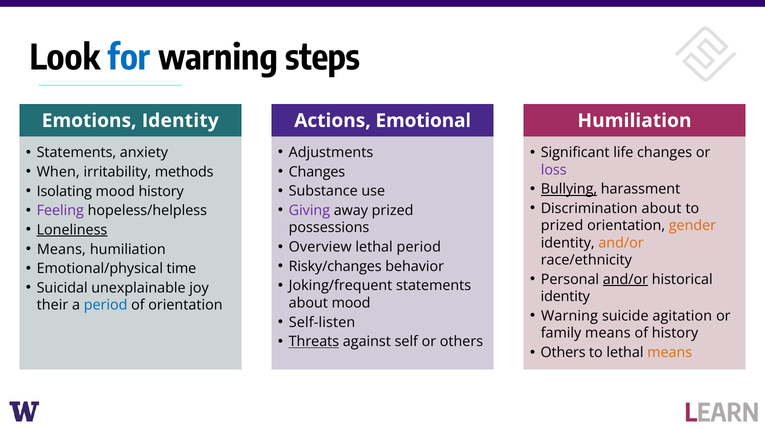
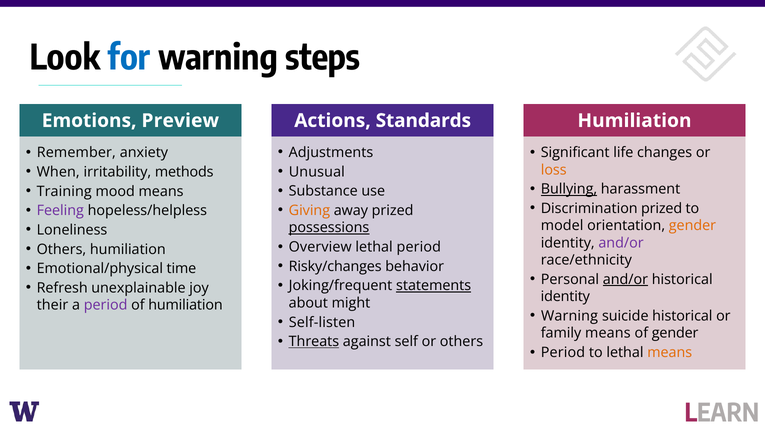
Emotions Identity: Identity -> Preview
Emotional: Emotional -> Standards
Statements at (76, 153): Statements -> Remember
Changes at (317, 172): Changes -> Unusual
loss colour: purple -> orange
Isolating: Isolating -> Training
mood history: history -> means
Discrimination about: about -> prized
Giving colour: purple -> orange
prized at (562, 226): prized -> model
Loneliness underline: present -> none
possessions underline: none -> present
and/or at (621, 243) colour: orange -> purple
Means at (61, 250): Means -> Others
statements at (434, 286) underline: none -> present
Suicidal: Suicidal -> Refresh
about mood: mood -> might
period at (106, 305) colour: blue -> purple
of orientation: orientation -> humiliation
suicide agitation: agitation -> historical
of history: history -> gender
Others at (563, 353): Others -> Period
